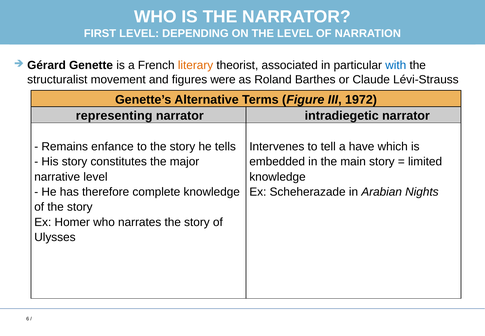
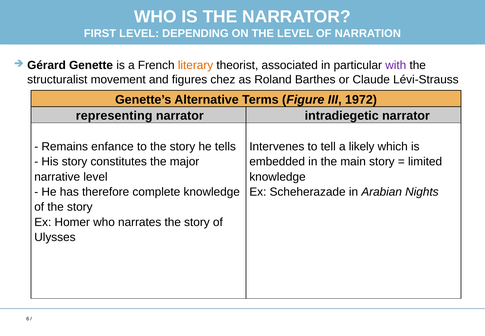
with colour: blue -> purple
were: were -> chez
have: have -> likely
